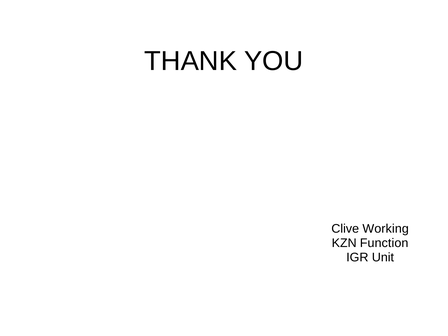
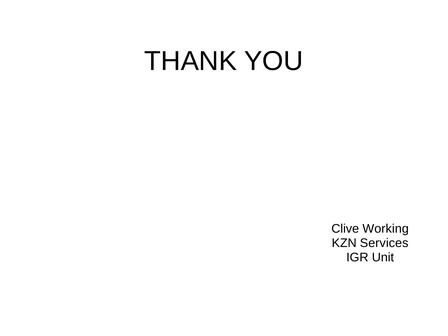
Function: Function -> Services
